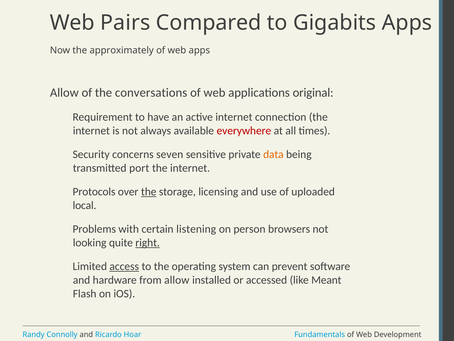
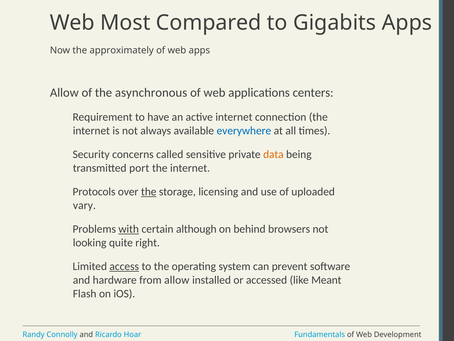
Pairs: Pairs -> Most
conversations: conversations -> asynchronous
original: original -> centers
everywhere colour: red -> blue
seven: seven -> called
local: local -> vary
with underline: none -> present
listening: listening -> although
person: person -> behind
right underline: present -> none
